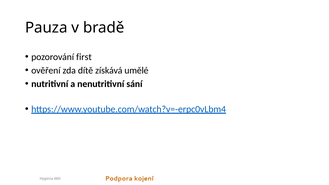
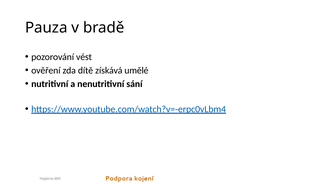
first: first -> vést
